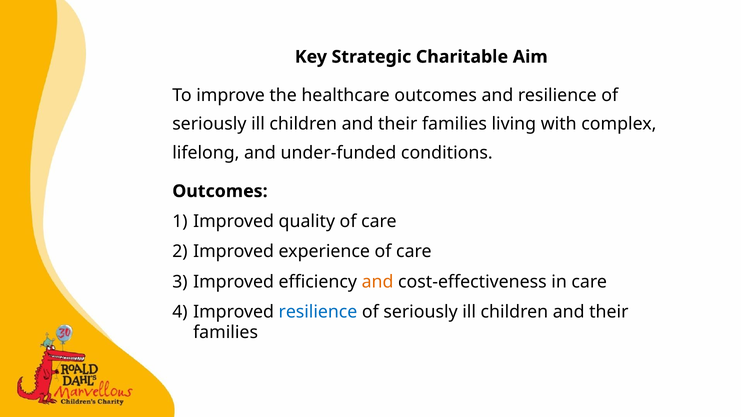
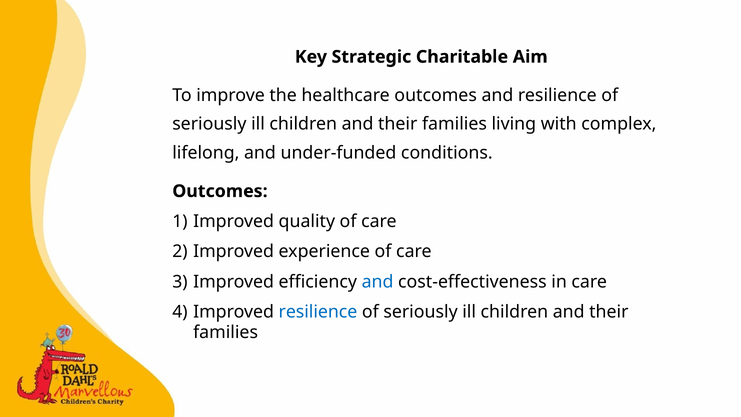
and at (378, 282) colour: orange -> blue
